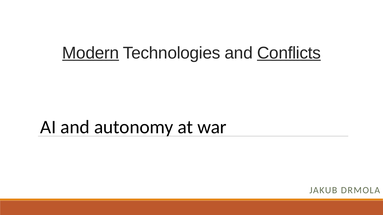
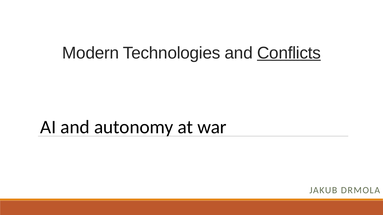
Modern underline: present -> none
